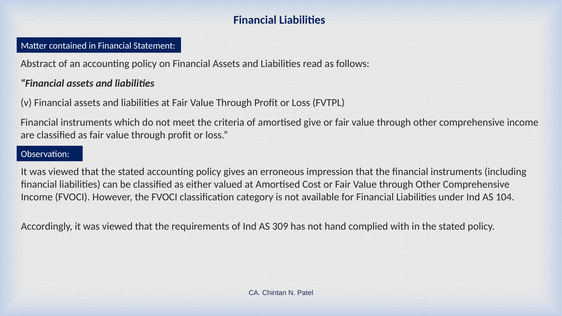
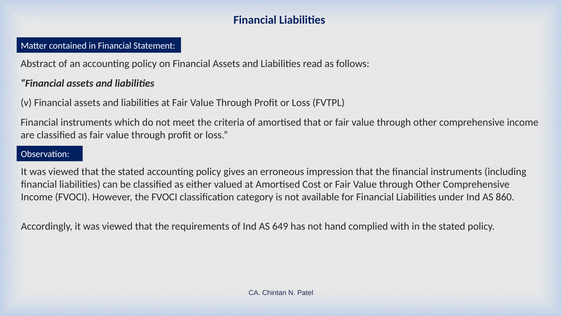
amortised give: give -> that
104: 104 -> 860
309: 309 -> 649
